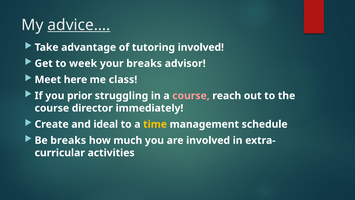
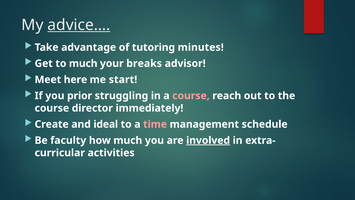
tutoring involved: involved -> minutes
to week: week -> much
class: class -> start
time colour: yellow -> pink
Be breaks: breaks -> faculty
involved at (208, 140) underline: none -> present
